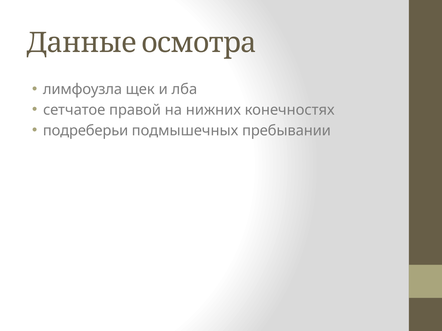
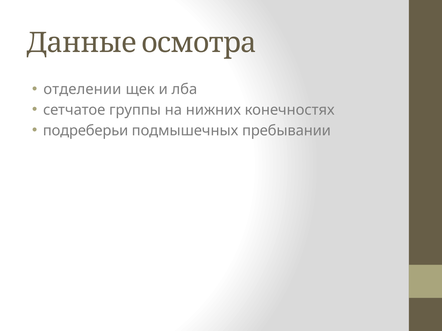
лимфоузла: лимфоузла -> отделении
правой: правой -> группы
